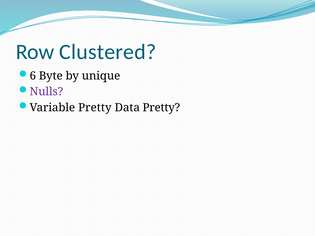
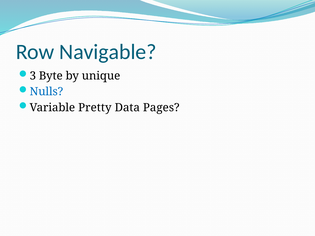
Clustered: Clustered -> Navigable
6: 6 -> 3
Nulls colour: purple -> blue
Data Pretty: Pretty -> Pages
